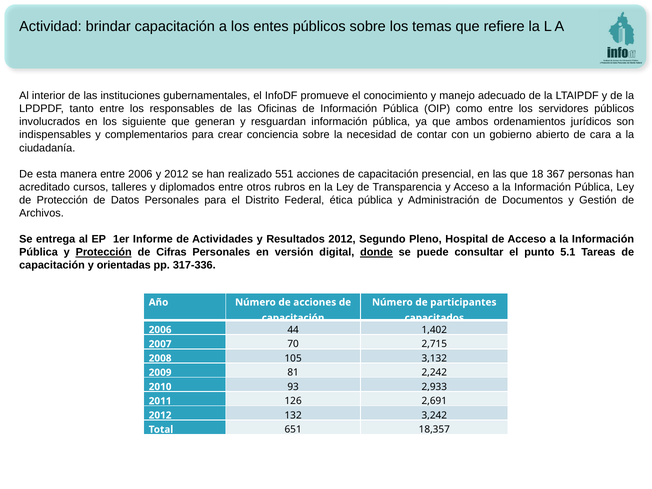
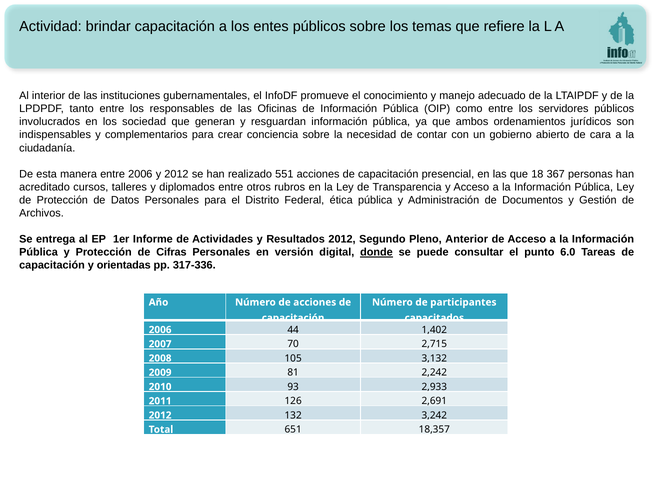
siguiente: siguiente -> sociedad
Hospital: Hospital -> Anterior
Protección at (104, 252) underline: present -> none
5.1: 5.1 -> 6.0
